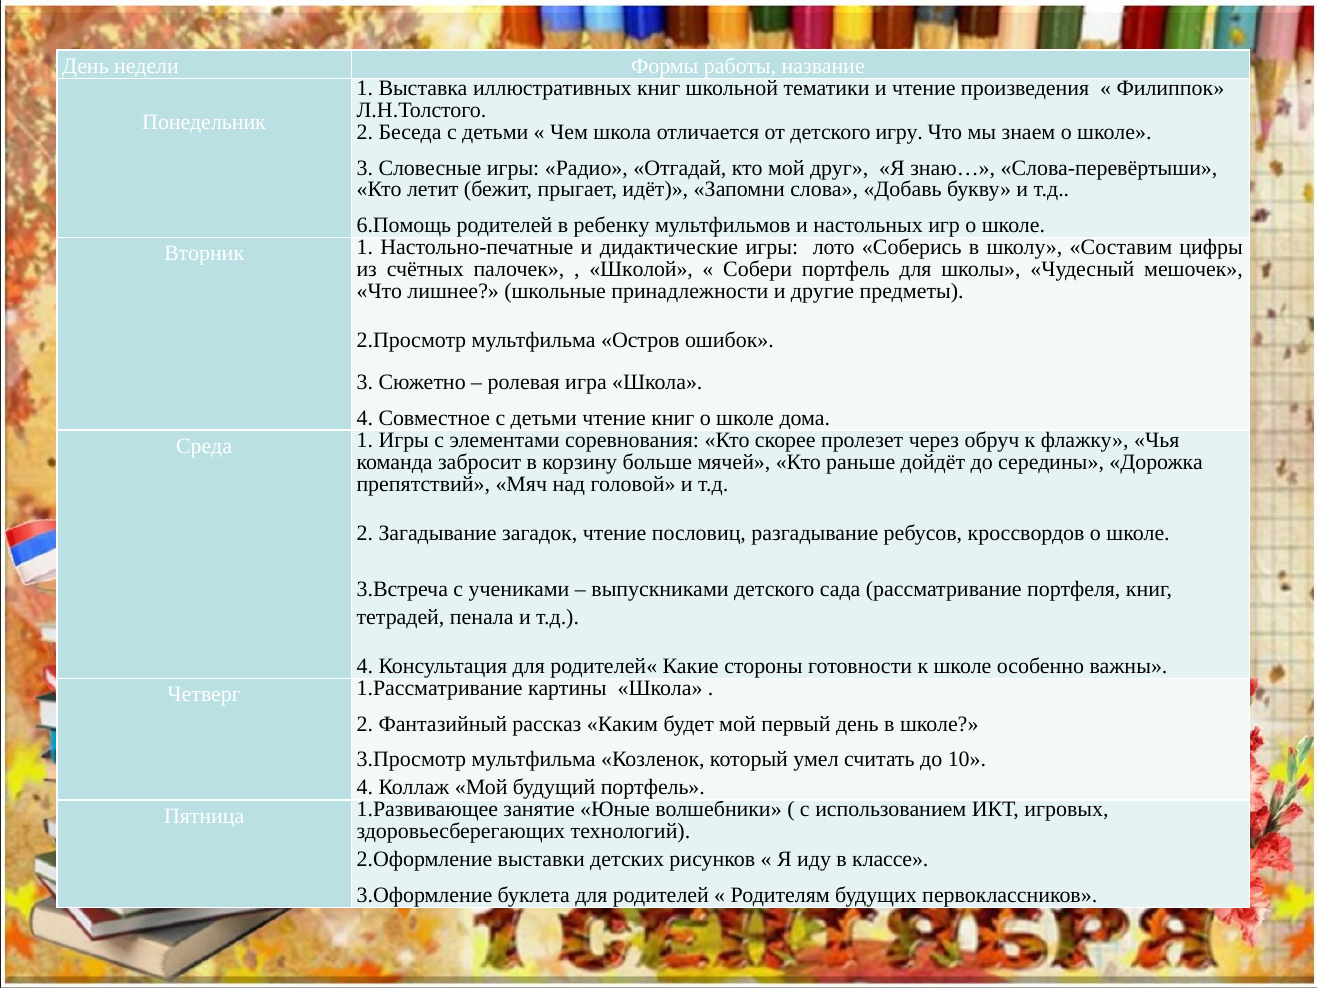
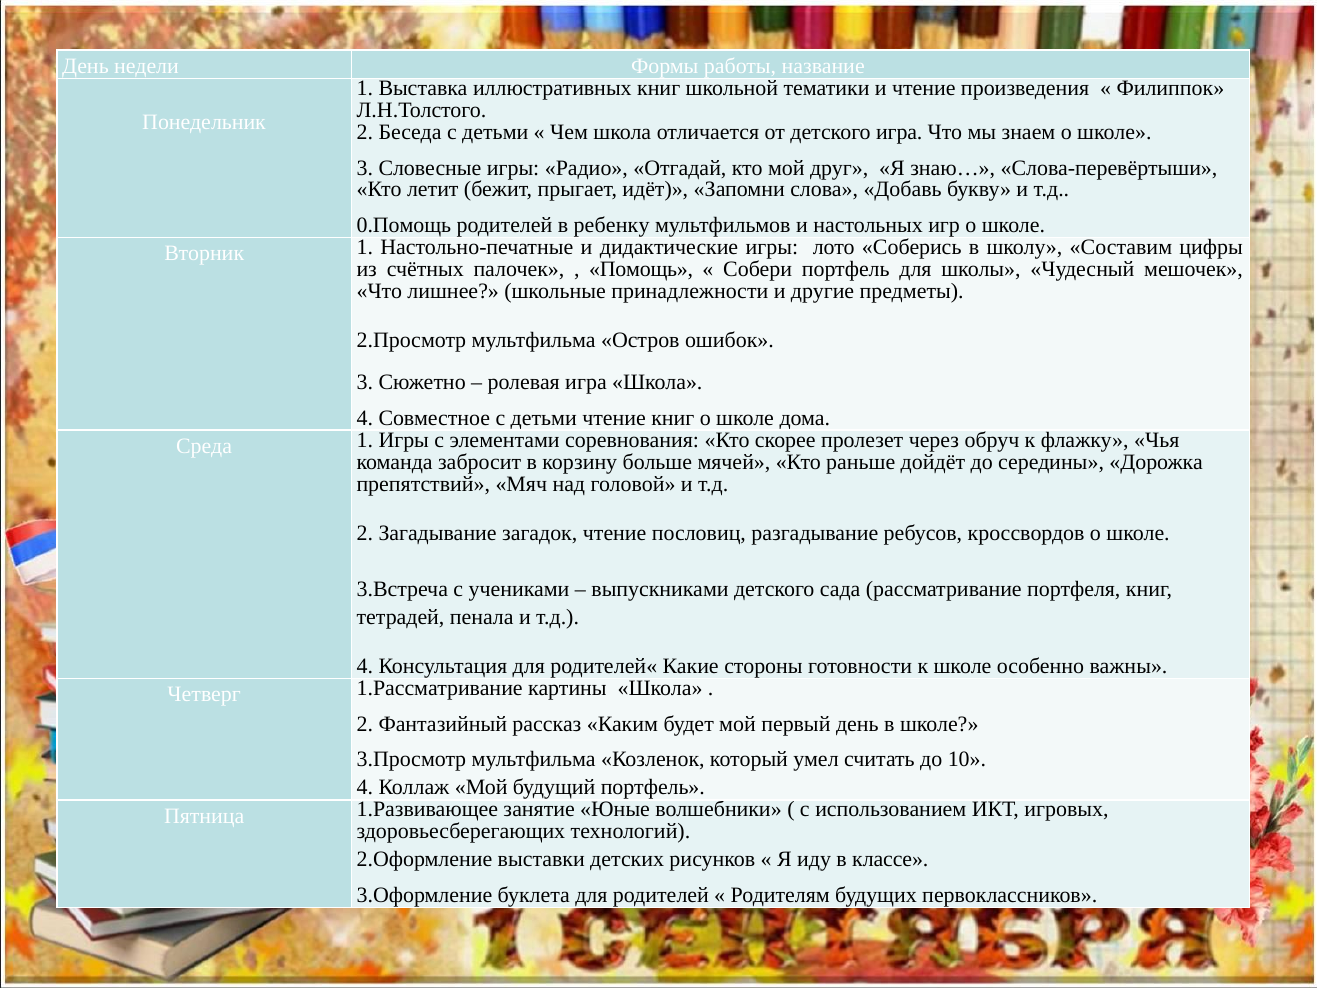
детского игру: игру -> игра
6.Помощь: 6.Помощь -> 0.Помощь
Школой: Школой -> Помощь
